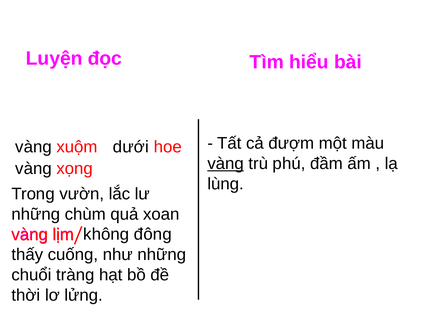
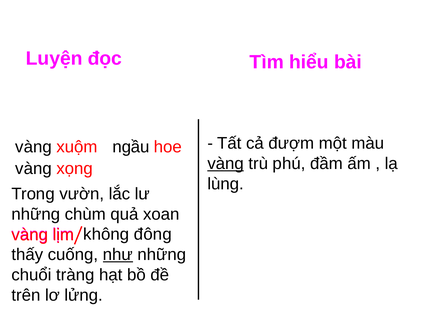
dưới: dưới -> ngầu
như underline: none -> present
thời: thời -> trên
